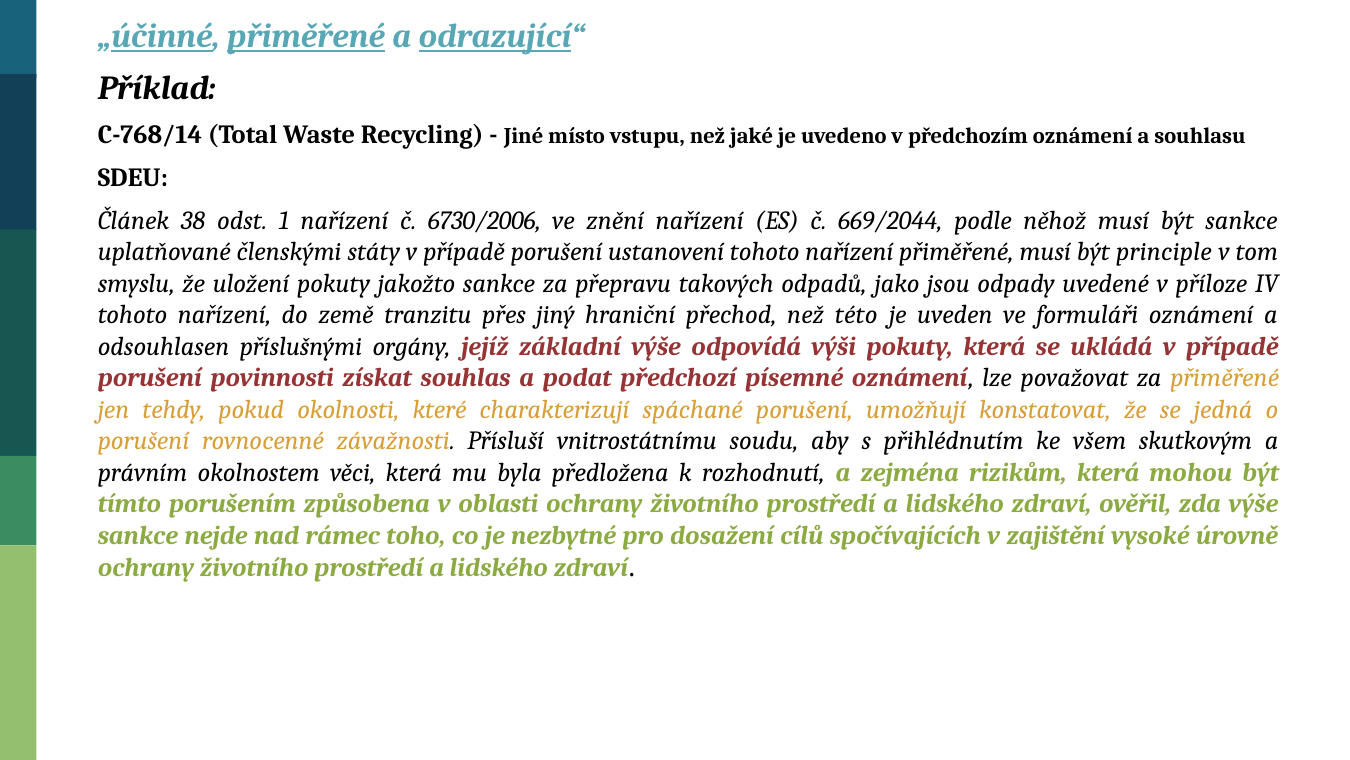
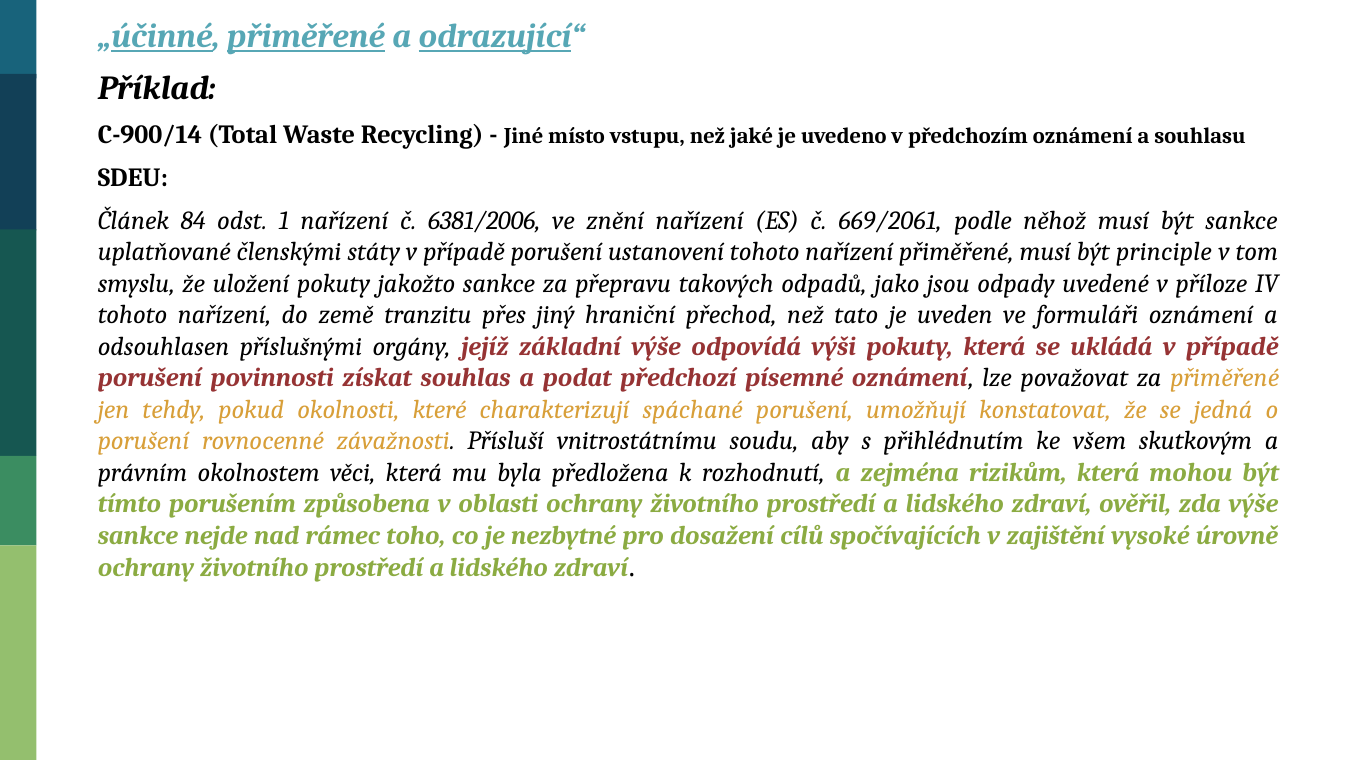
C-768/14: C-768/14 -> C-900/14
38: 38 -> 84
6730/2006: 6730/2006 -> 6381/2006
669/2044: 669/2044 -> 669/2061
této: této -> tato
